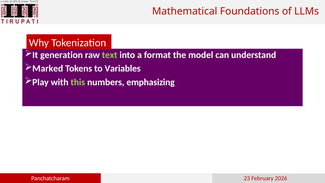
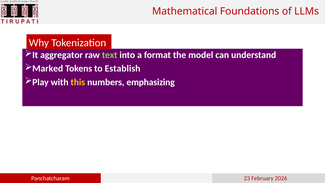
generation: generation -> aggregator
Variables: Variables -> Establish
this colour: light green -> yellow
